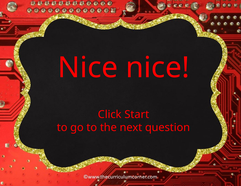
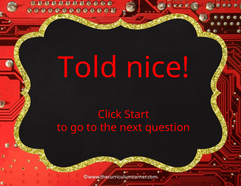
Nice at (88, 68): Nice -> Told
